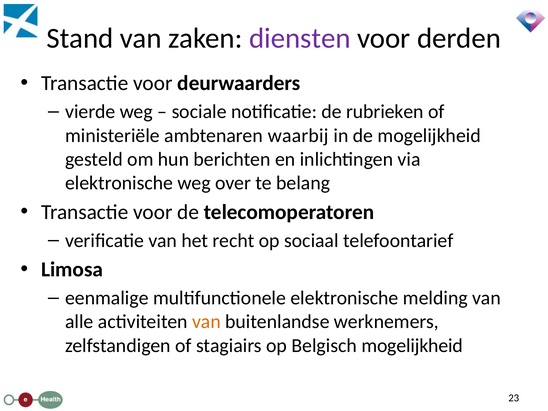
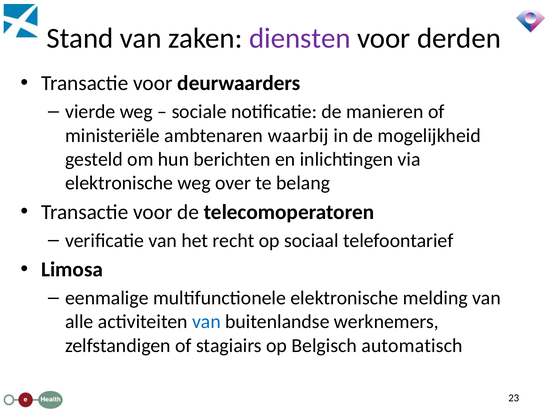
rubrieken: rubrieken -> manieren
van at (206, 322) colour: orange -> blue
Belgisch mogelijkheid: mogelijkheid -> automatisch
